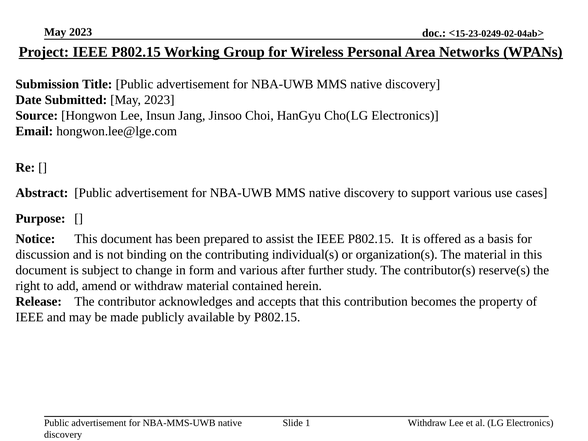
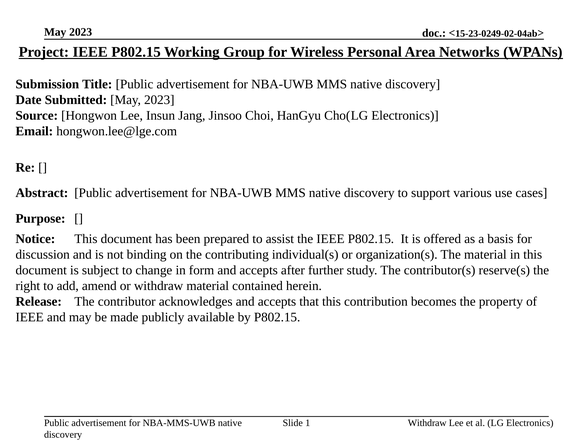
form and various: various -> accepts
